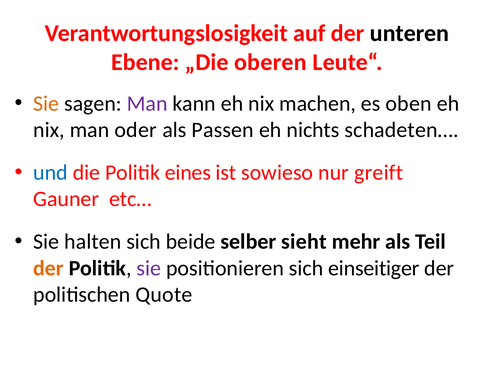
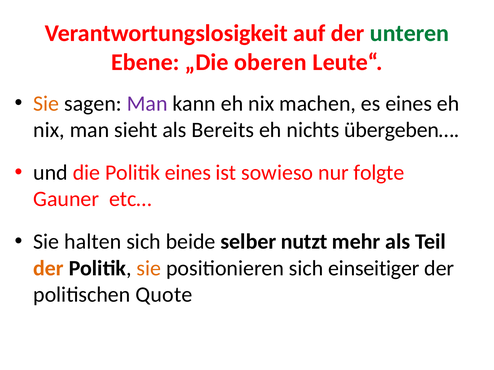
unteren colour: black -> green
es oben: oben -> eines
oder: oder -> sieht
Passen: Passen -> Bereits
schadeten…: schadeten… -> übergeben…
und colour: blue -> black
greift: greift -> folgte
sieht: sieht -> nutzt
sie at (149, 268) colour: purple -> orange
